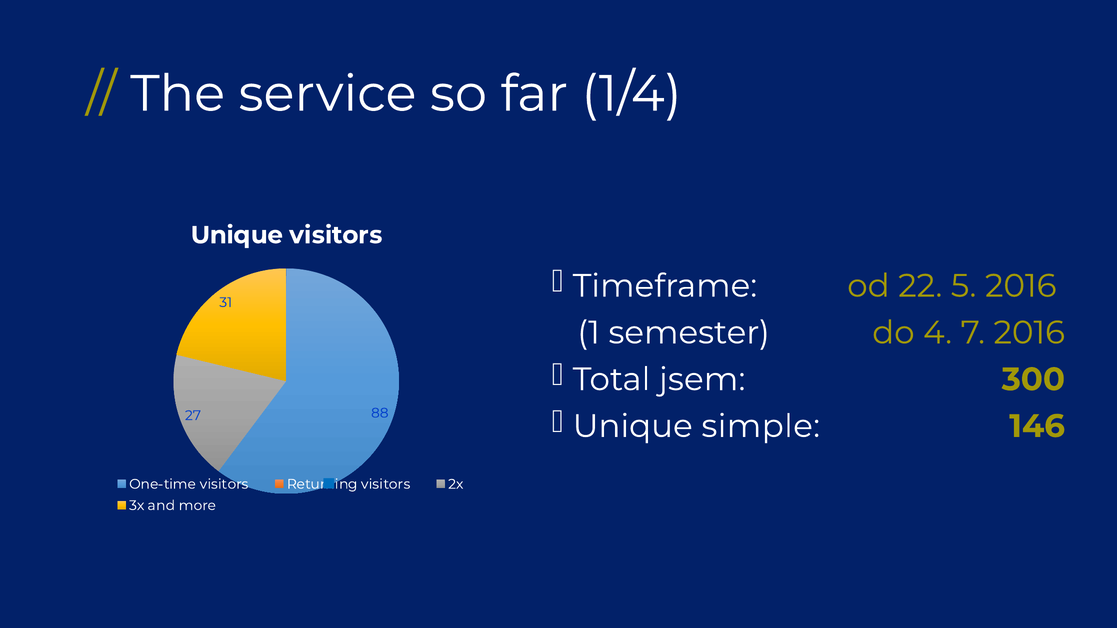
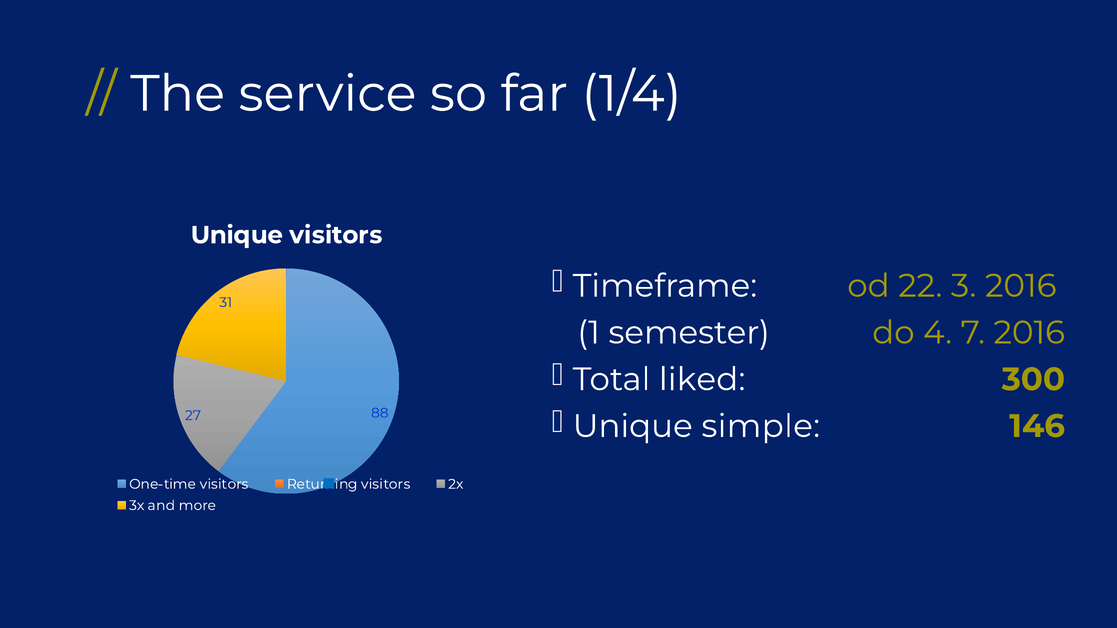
5: 5 -> 3
jsem: jsem -> liked
